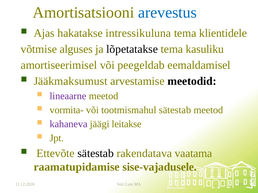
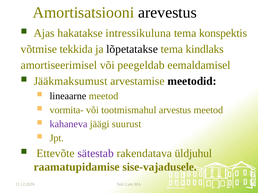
arevestus colour: blue -> black
klientidele: klientidele -> konspektis
alguses: alguses -> tekkida
kasuliku: kasuliku -> kindlaks
lineaarne colour: purple -> black
tootmismahul sätestab: sätestab -> arvestus
leitakse: leitakse -> suurust
sätestab at (96, 154) colour: black -> purple
vaatama: vaatama -> üldjuhul
